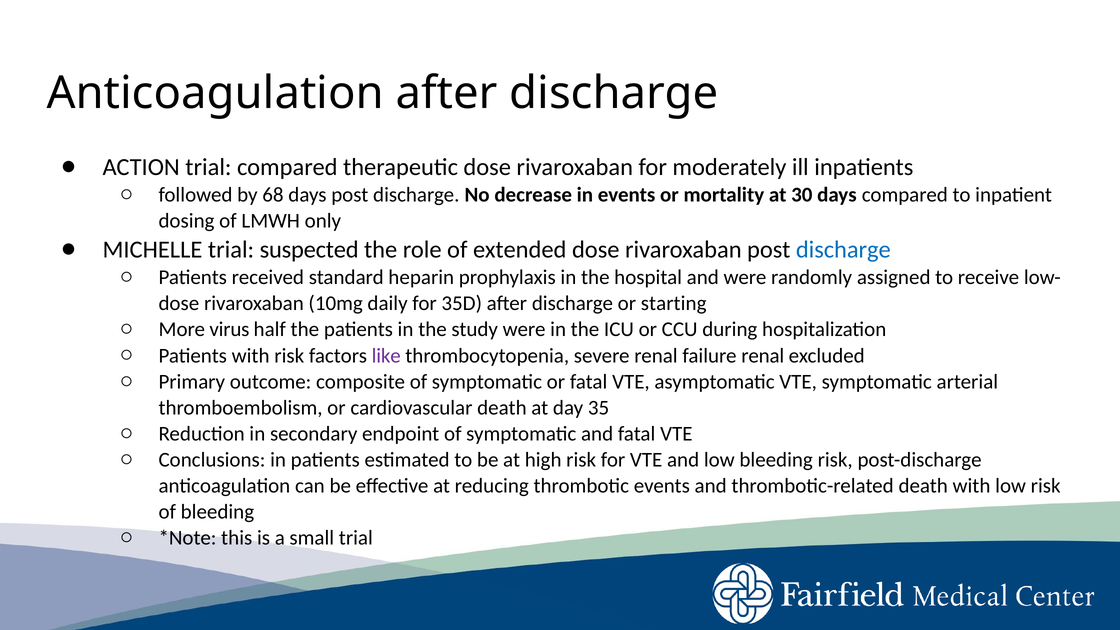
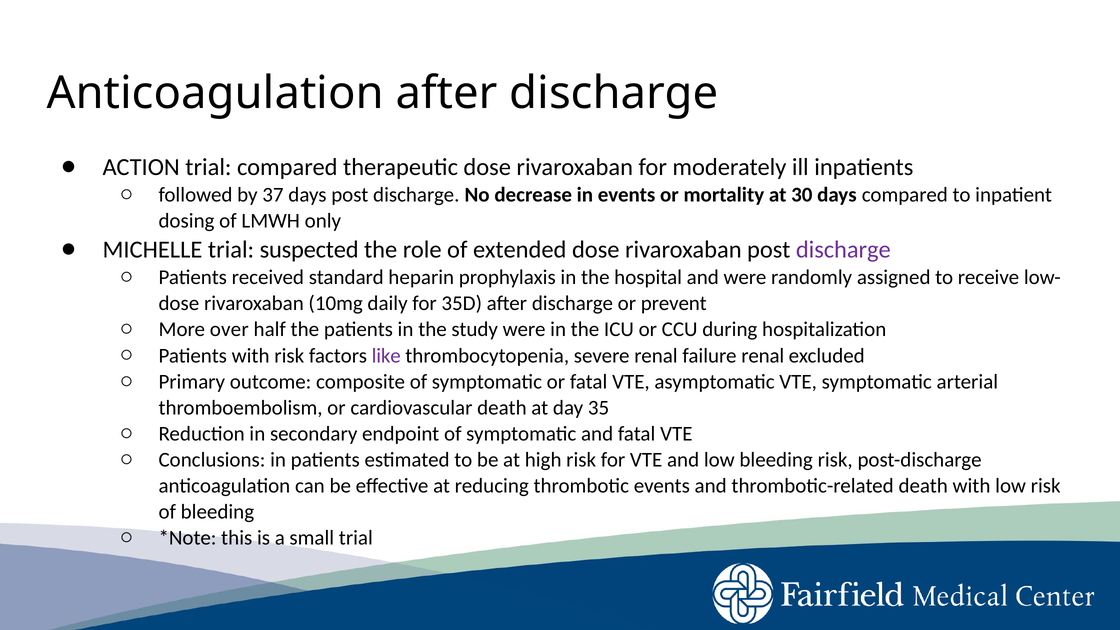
68: 68 -> 37
discharge at (843, 250) colour: blue -> purple
starting: starting -> prevent
virus: virus -> over
